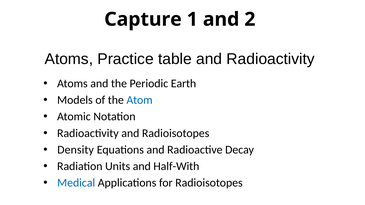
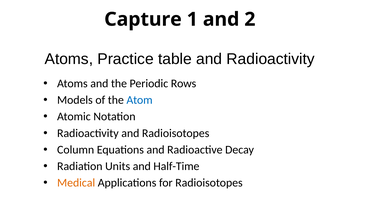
Earth: Earth -> Rows
Density: Density -> Column
Half-With: Half-With -> Half-Time
Medical colour: blue -> orange
